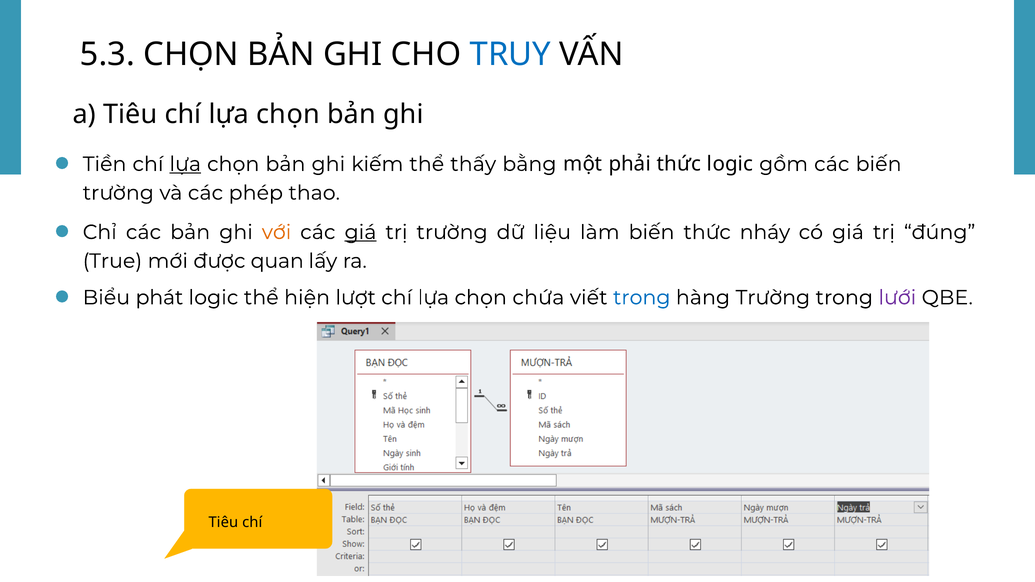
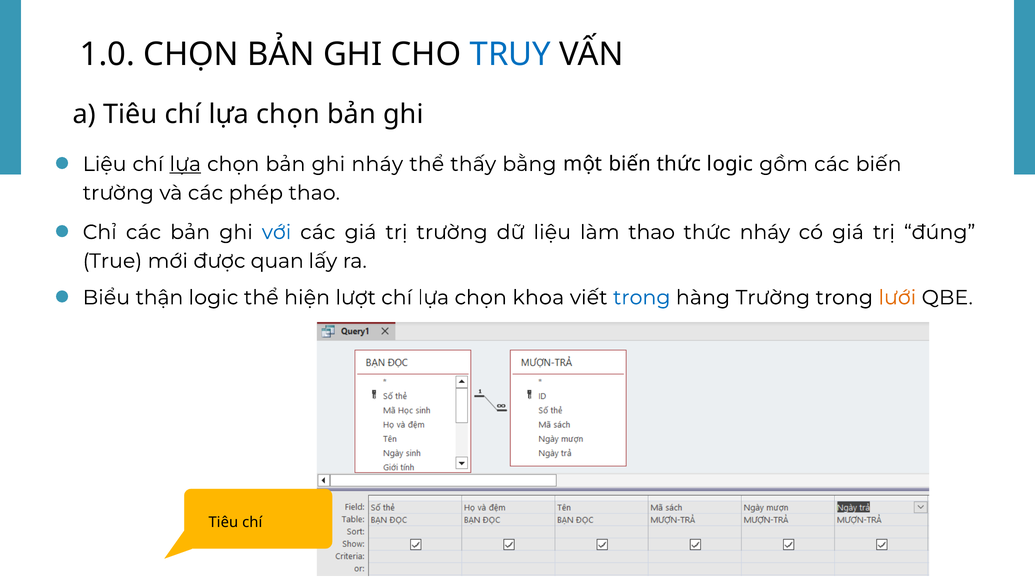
5.3: 5.3 -> 1.0
Tiền at (105, 164): Tiền -> Liệu
ghi kiếm: kiếm -> nháy
một phải: phải -> biến
với colour: orange -> blue
giá at (360, 232) underline: present -> none
làm biến: biến -> thao
phát: phát -> thận
chứa: chứa -> khoa
lưới colour: purple -> orange
